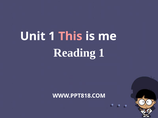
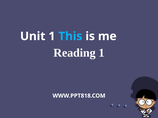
This colour: pink -> light blue
